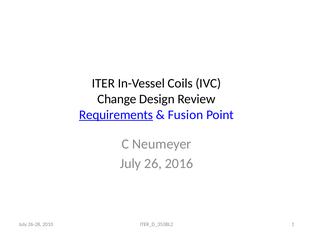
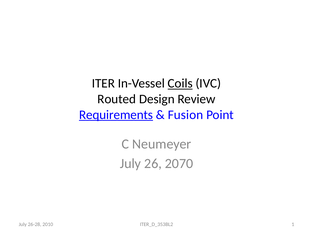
Coils underline: none -> present
Change: Change -> Routed
2016: 2016 -> 2070
